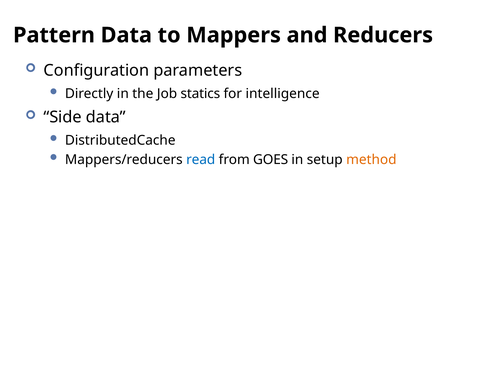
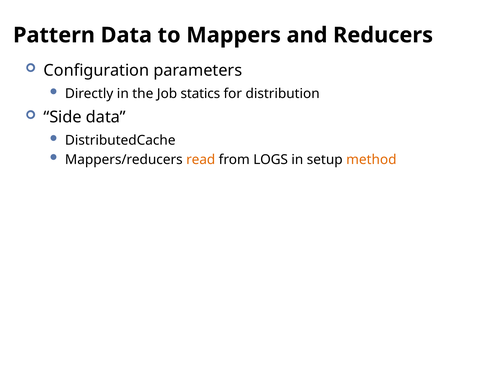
intelligence: intelligence -> distribution
read colour: blue -> orange
GOES: GOES -> LOGS
